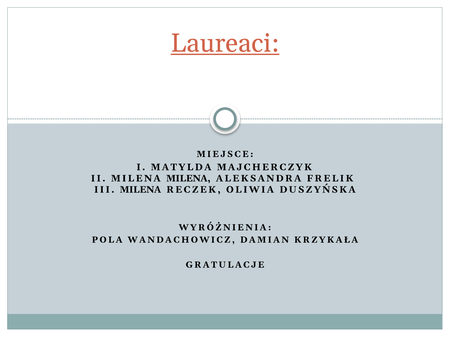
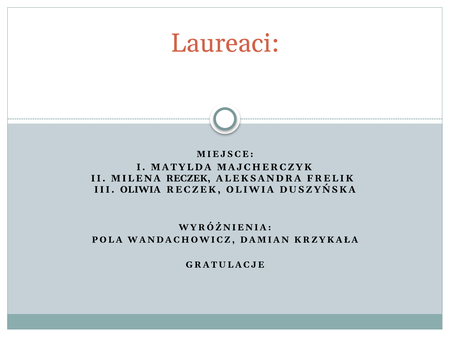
Laureaci underline: present -> none
MILENA MILENA: MILENA -> RECZEK
III MILENA: MILENA -> OLIWIA
